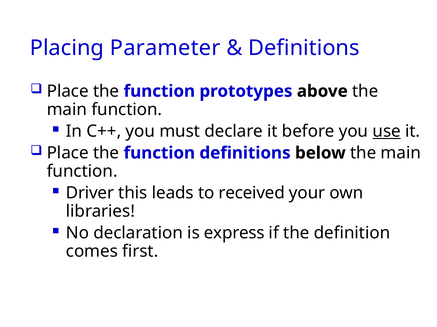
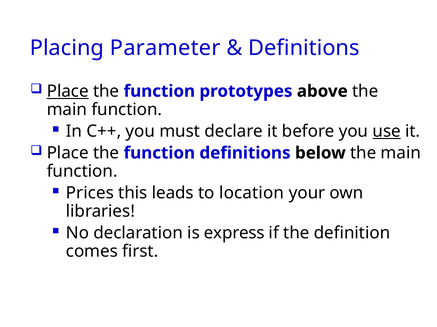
Place at (68, 91) underline: none -> present
Driver: Driver -> Prices
received: received -> location
